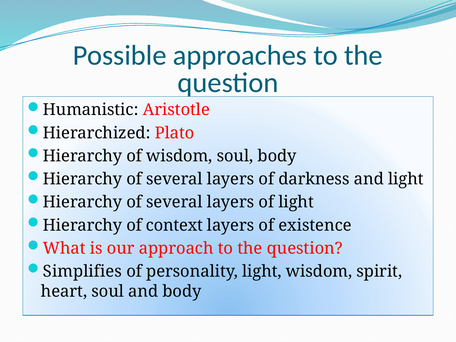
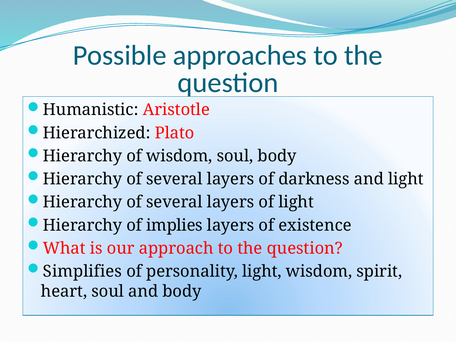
context: context -> implies
